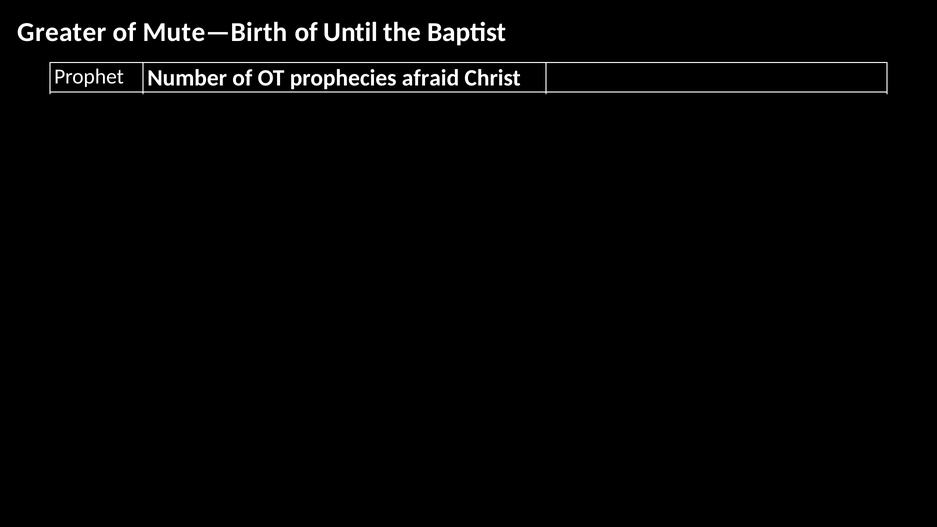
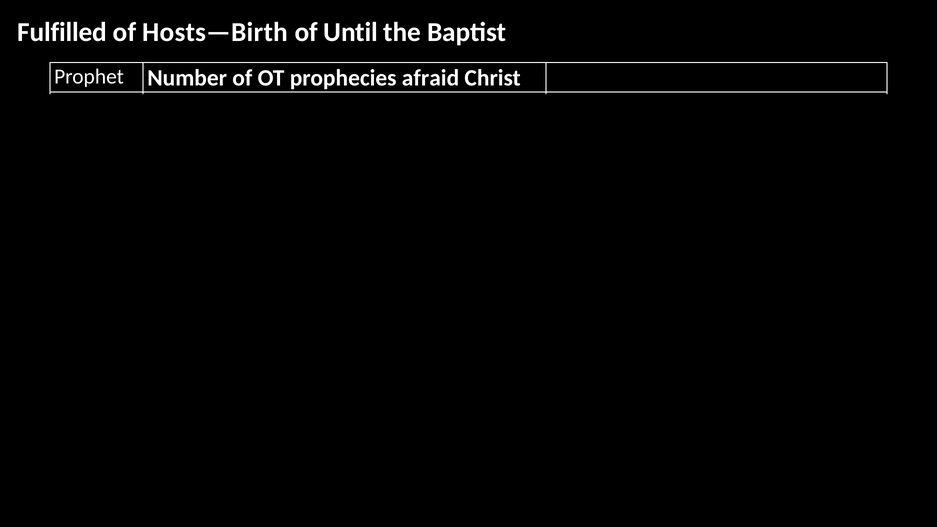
Greater: Greater -> Fulfilled
Mute—Birth: Mute—Birth -> Hosts—Birth
